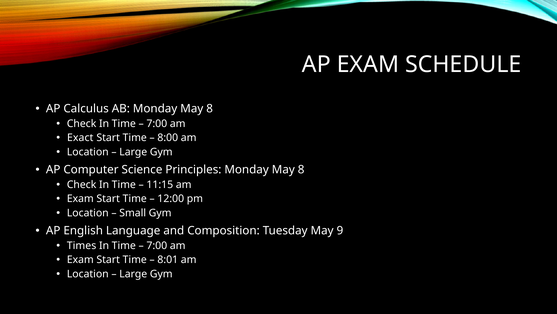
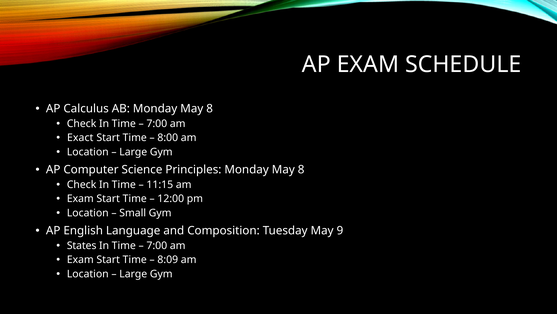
Times: Times -> States
8:01: 8:01 -> 8:09
